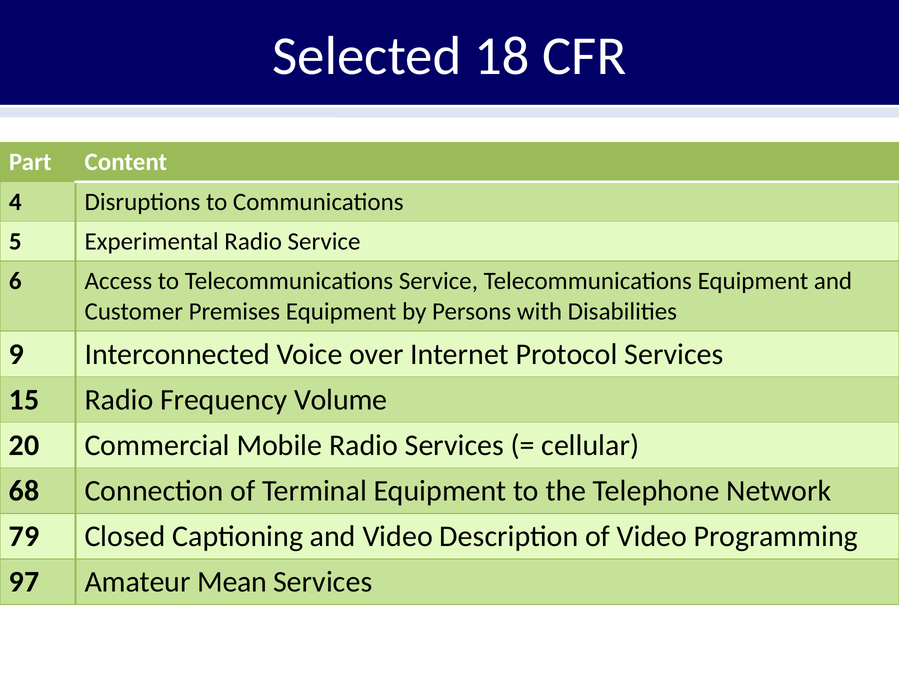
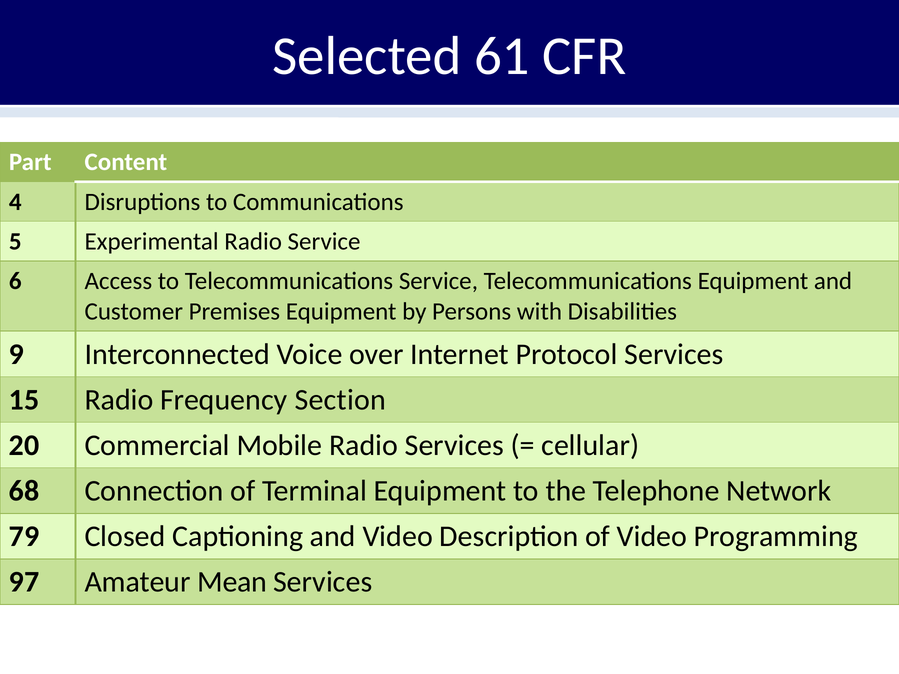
18: 18 -> 61
Volume: Volume -> Section
